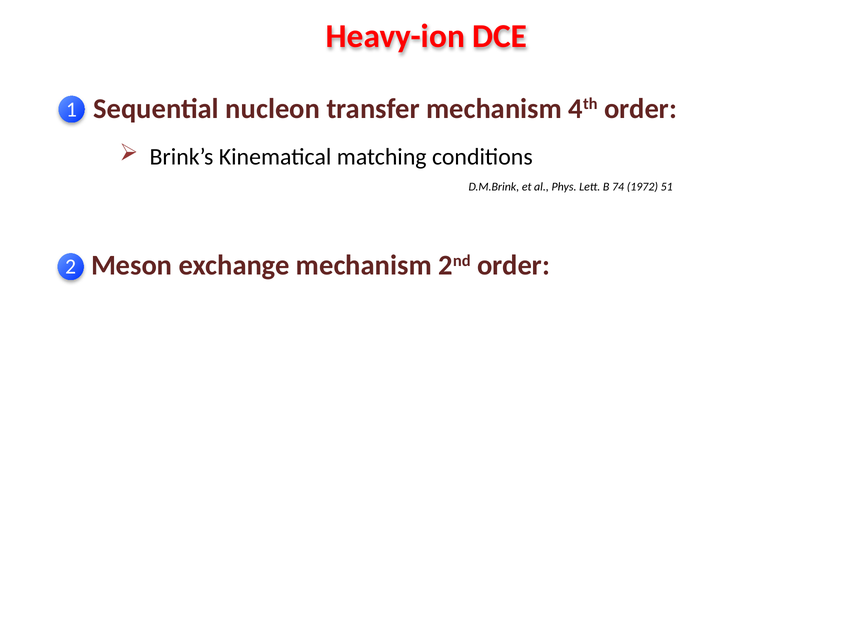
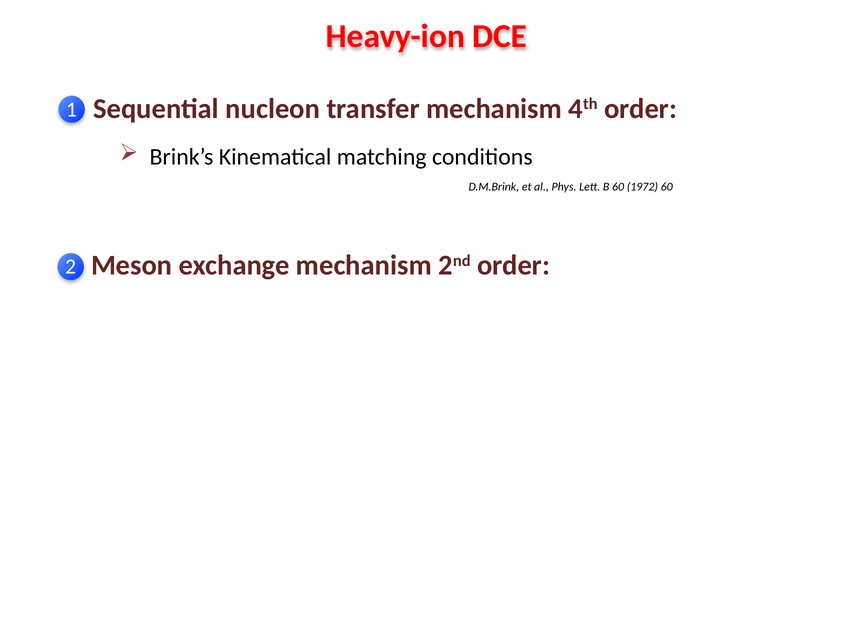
B 74: 74 -> 60
1972 51: 51 -> 60
